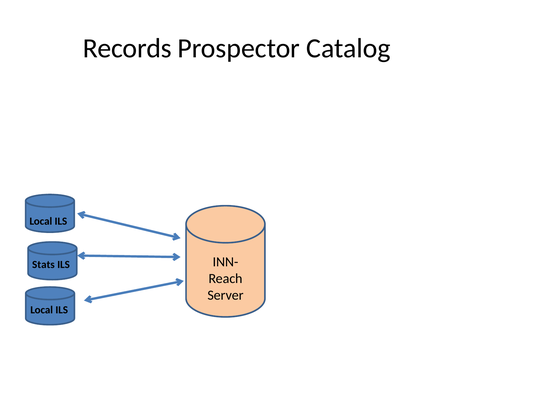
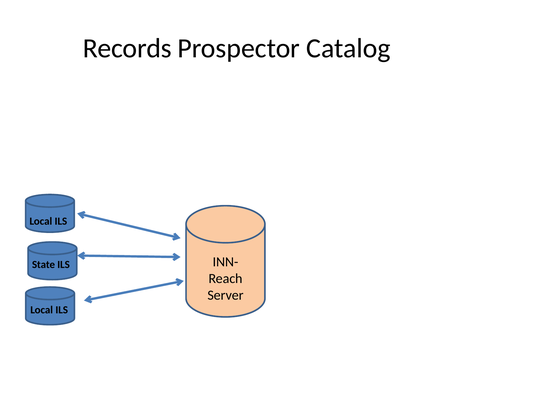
Stats: Stats -> State
